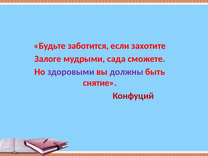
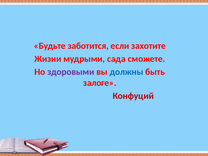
Залоге: Залоге -> Жизни
должны colour: purple -> blue
снятие: снятие -> залоге
